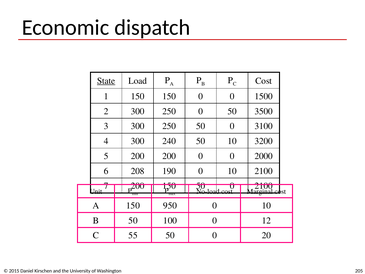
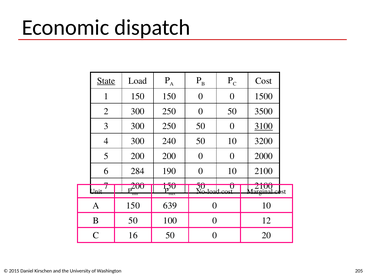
3100 underline: none -> present
208: 208 -> 284
950: 950 -> 639
55: 55 -> 16
